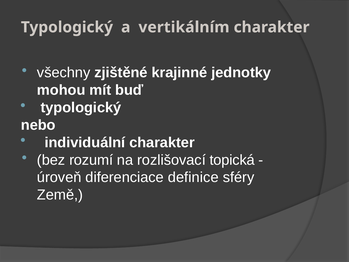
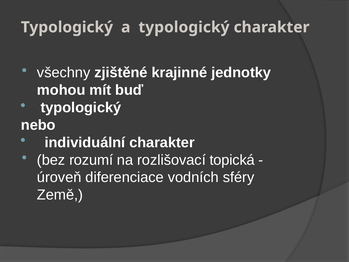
a vertikálním: vertikálním -> typologický
definice: definice -> vodních
